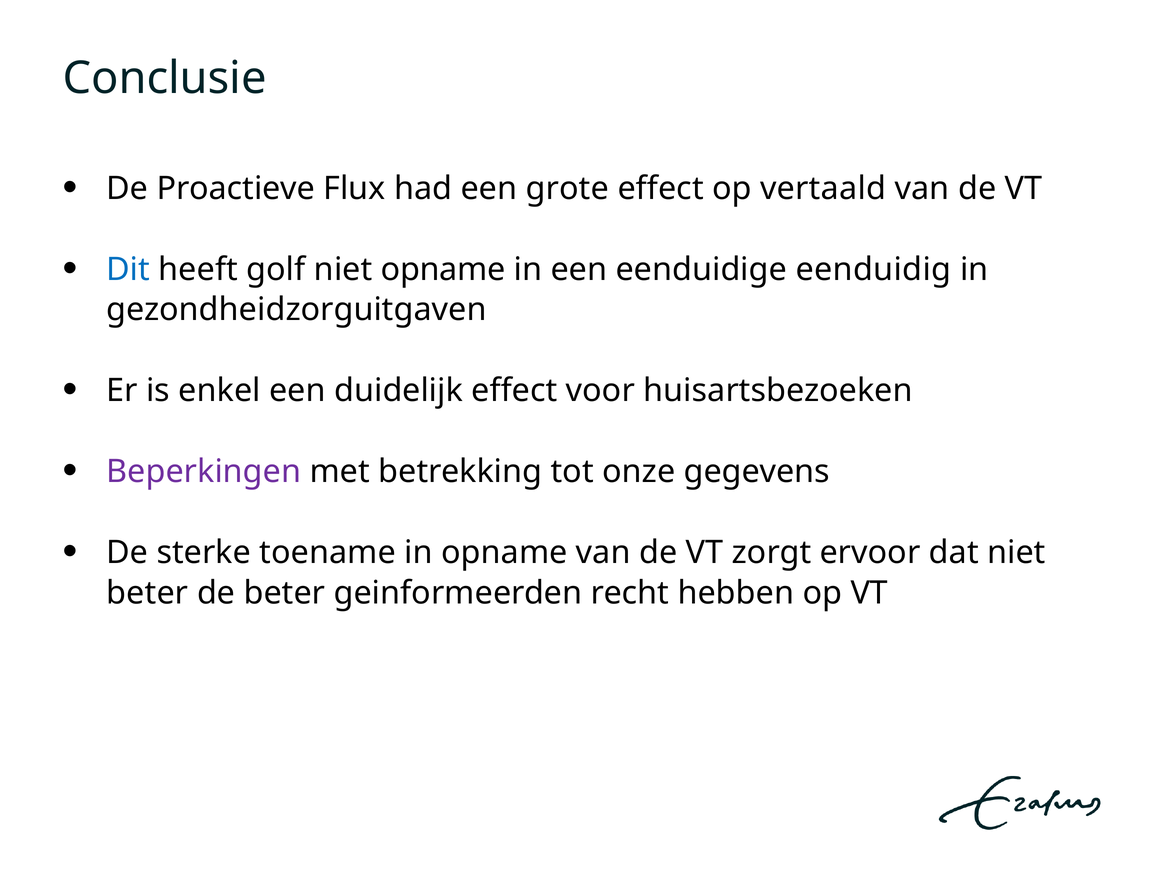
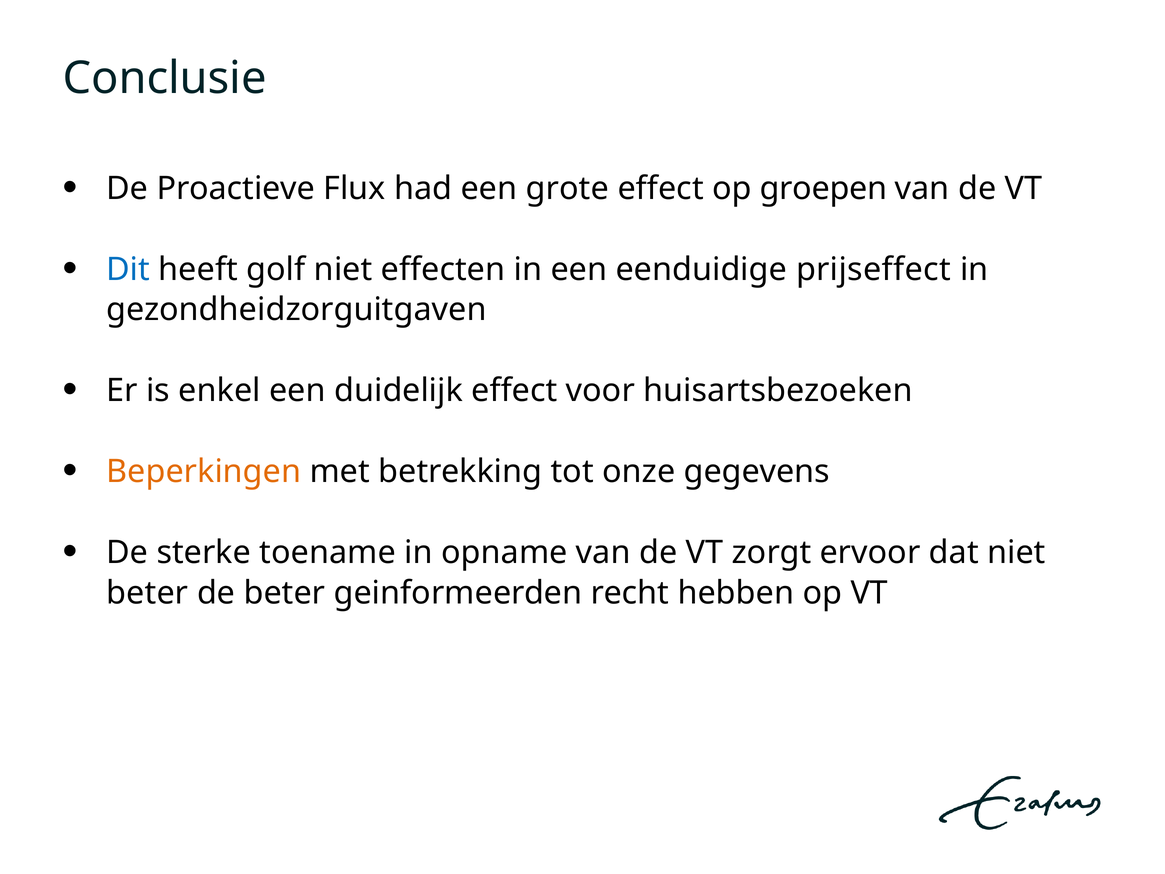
vertaald: vertaald -> groepen
niet opname: opname -> effecten
eenduidig: eenduidig -> prijseffect
Beperkingen colour: purple -> orange
